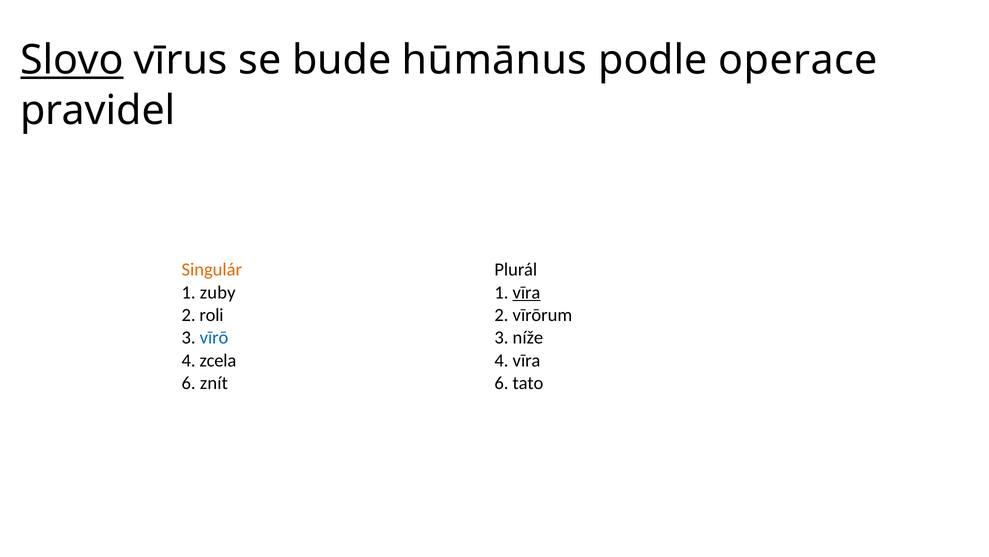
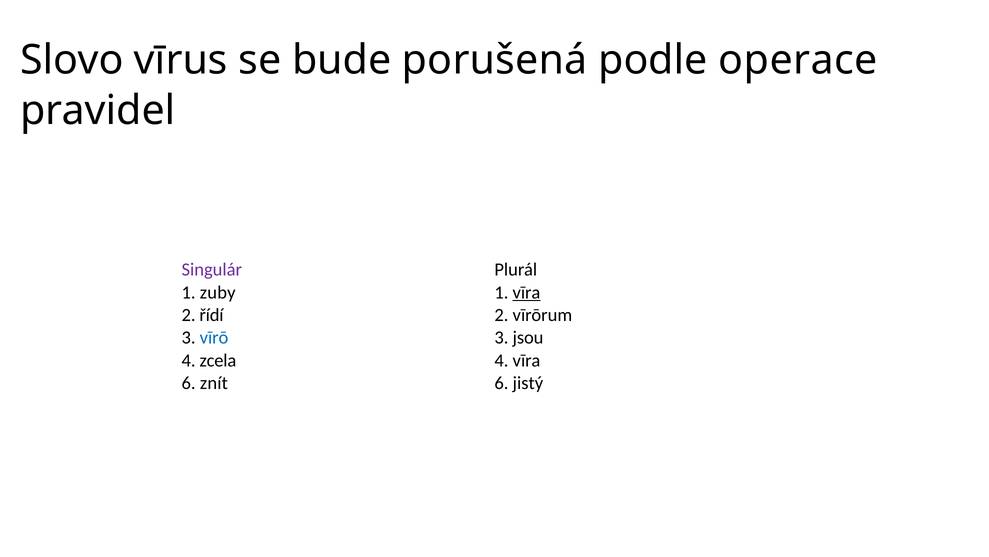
Slovo underline: present -> none
hūmānus: hūmānus -> porušená
Singulár colour: orange -> purple
roli: roli -> řídí
níže: níže -> jsou
tato: tato -> jistý
